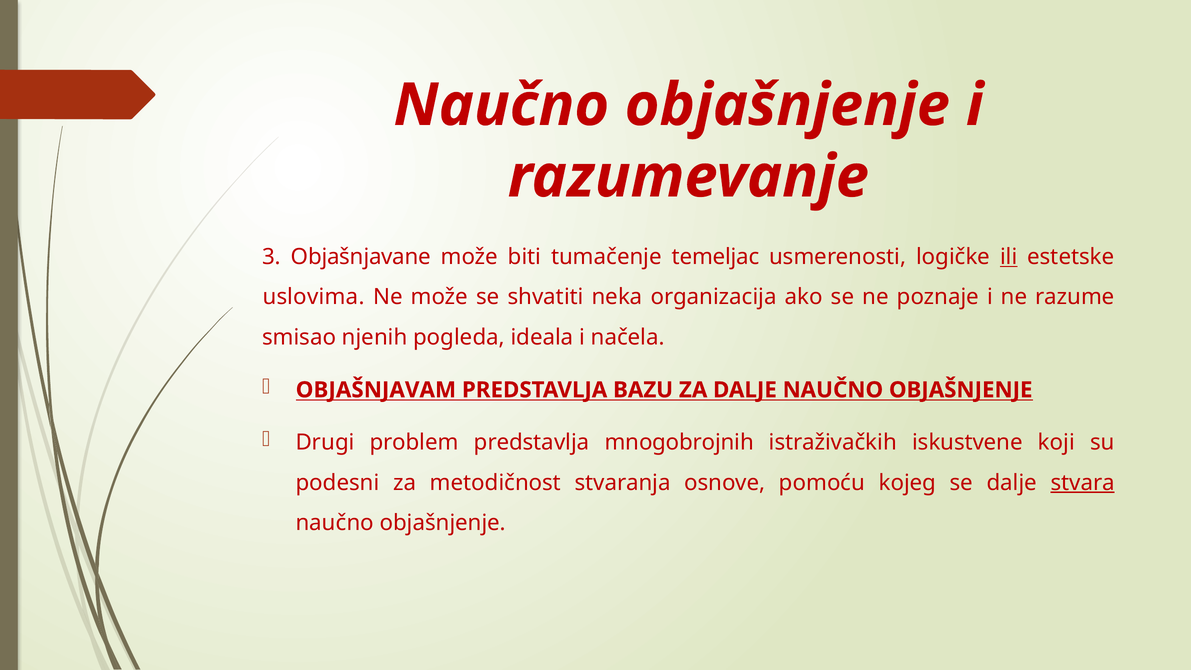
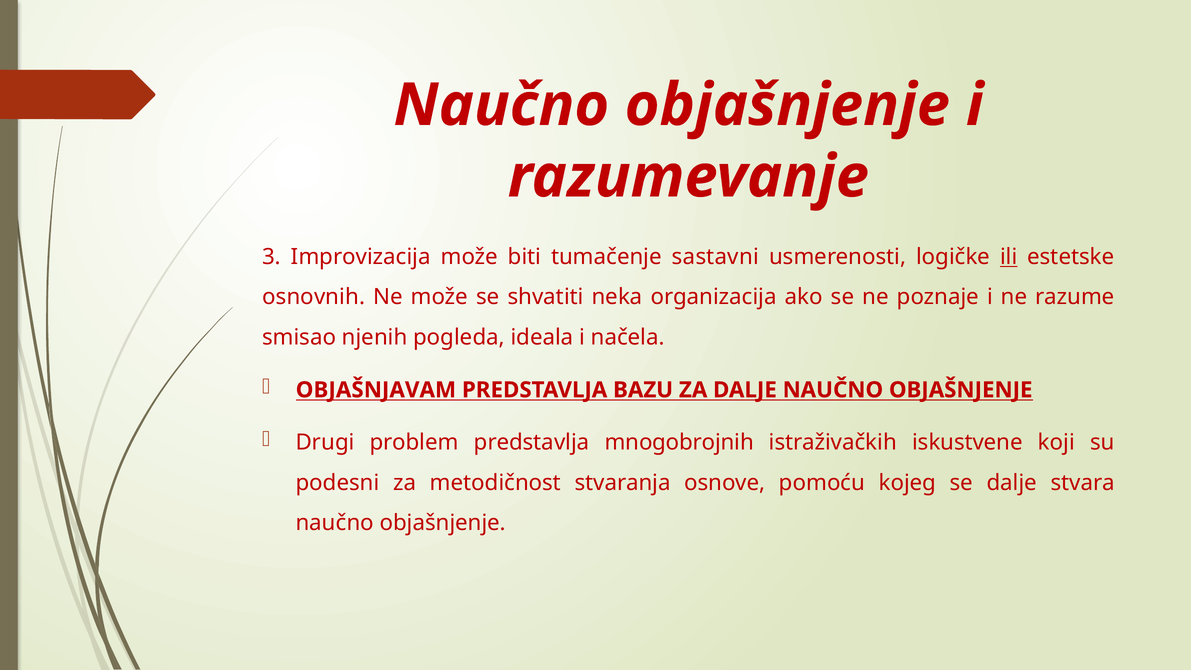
Objašnjavane: Objašnjavane -> Improvizacija
temeljac: temeljac -> sastavni
uslovima: uslovima -> osnovnih
stvara underline: present -> none
